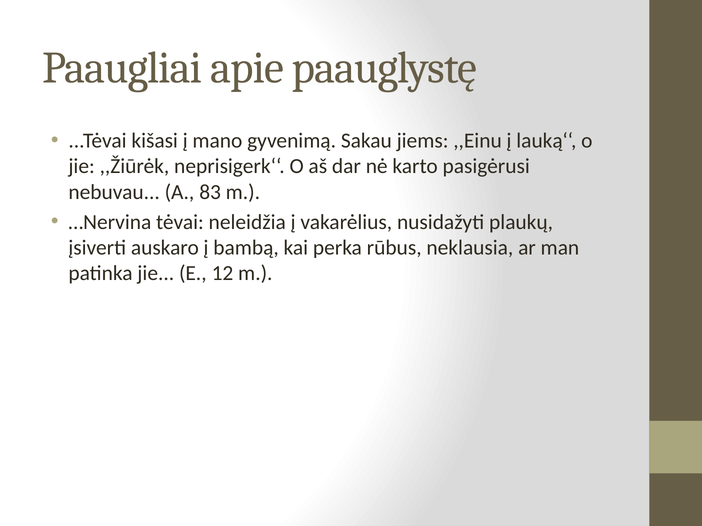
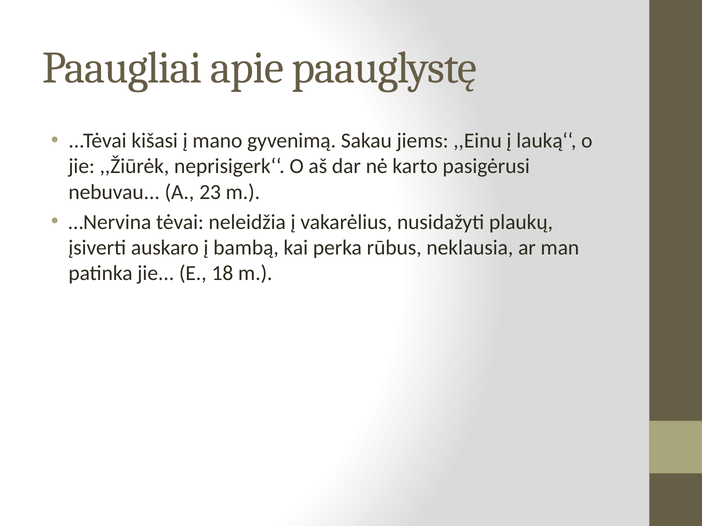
83: 83 -> 23
12: 12 -> 18
